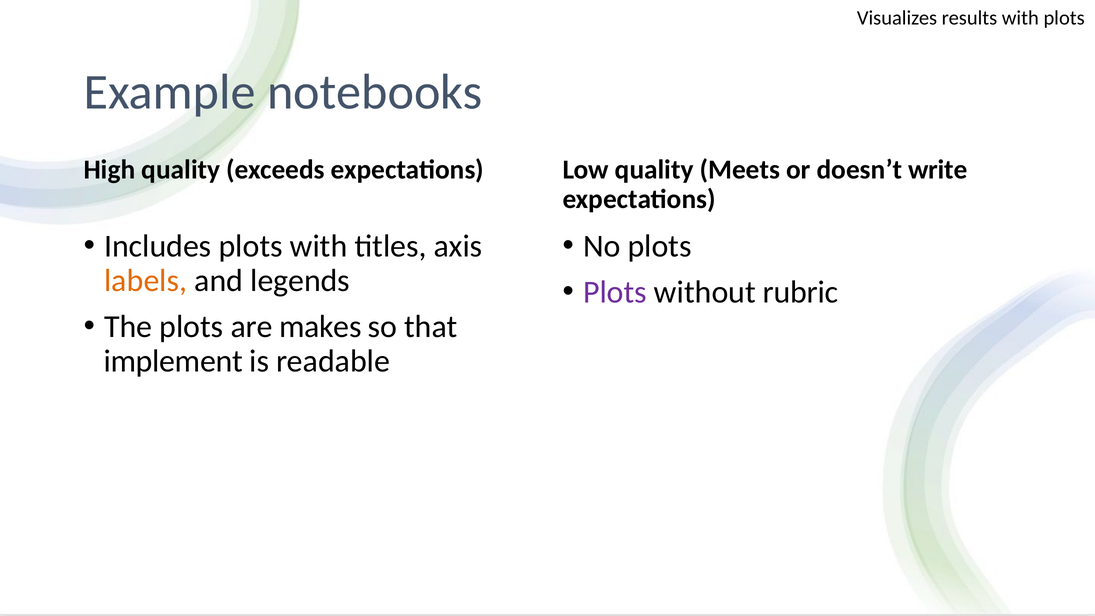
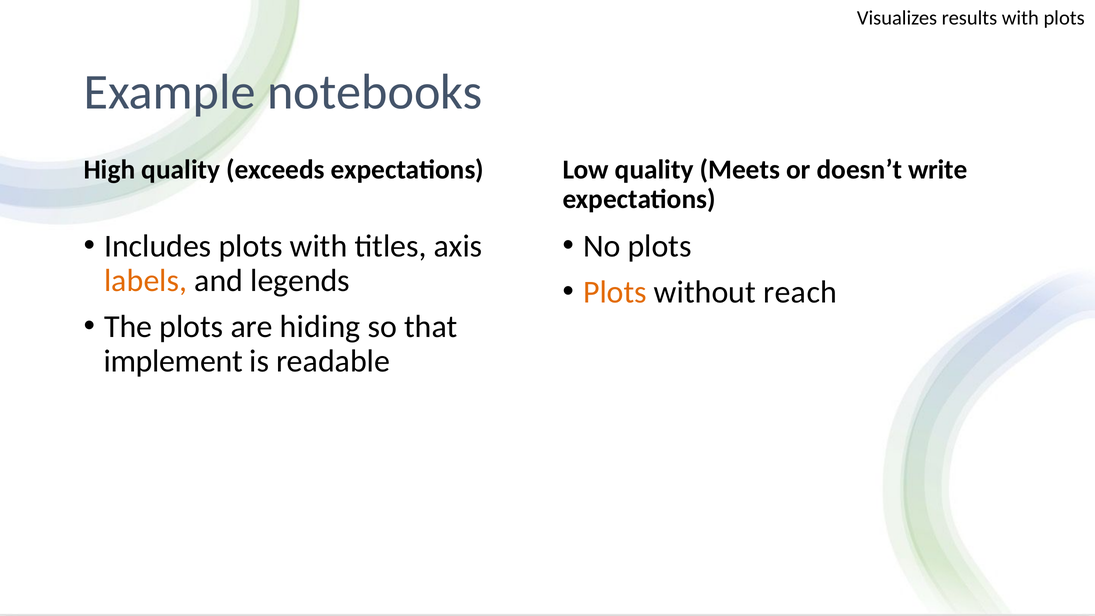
Plots at (615, 292) colour: purple -> orange
rubric: rubric -> reach
makes: makes -> hiding
